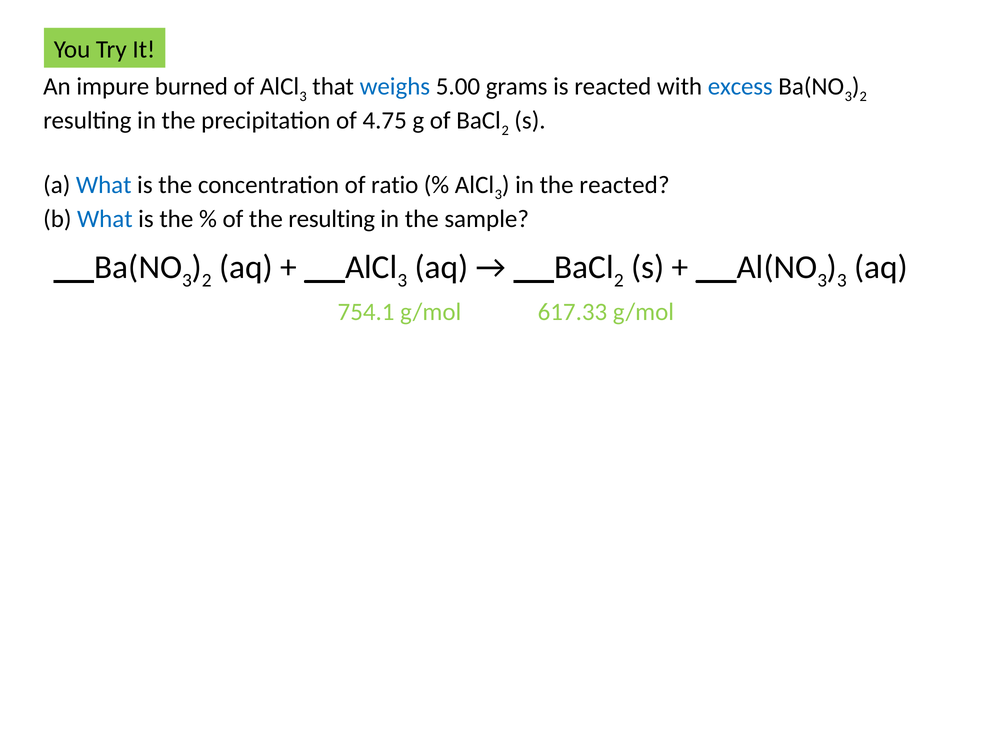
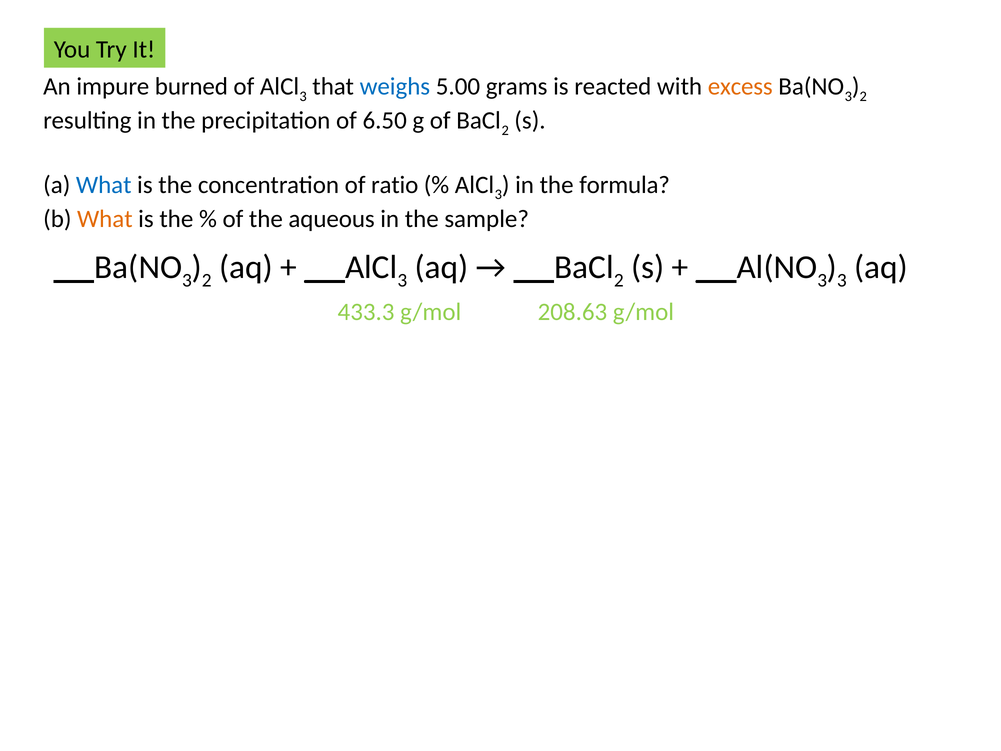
excess colour: blue -> orange
4.75: 4.75 -> 6.50
the reacted: reacted -> formula
What at (105, 219) colour: blue -> orange
the resulting: resulting -> aqueous
754.1: 754.1 -> 433.3
617.33: 617.33 -> 208.63
